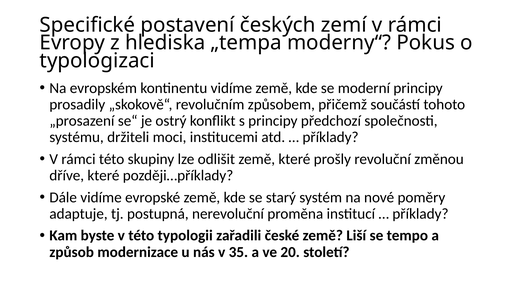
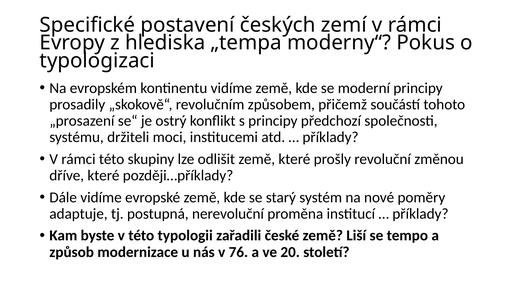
35: 35 -> 76
